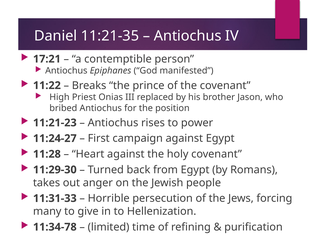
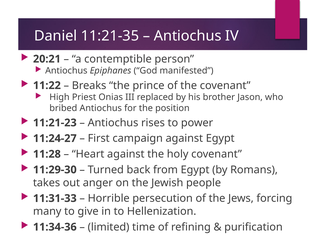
17:21: 17:21 -> 20:21
11:34-78: 11:34-78 -> 11:34-36
